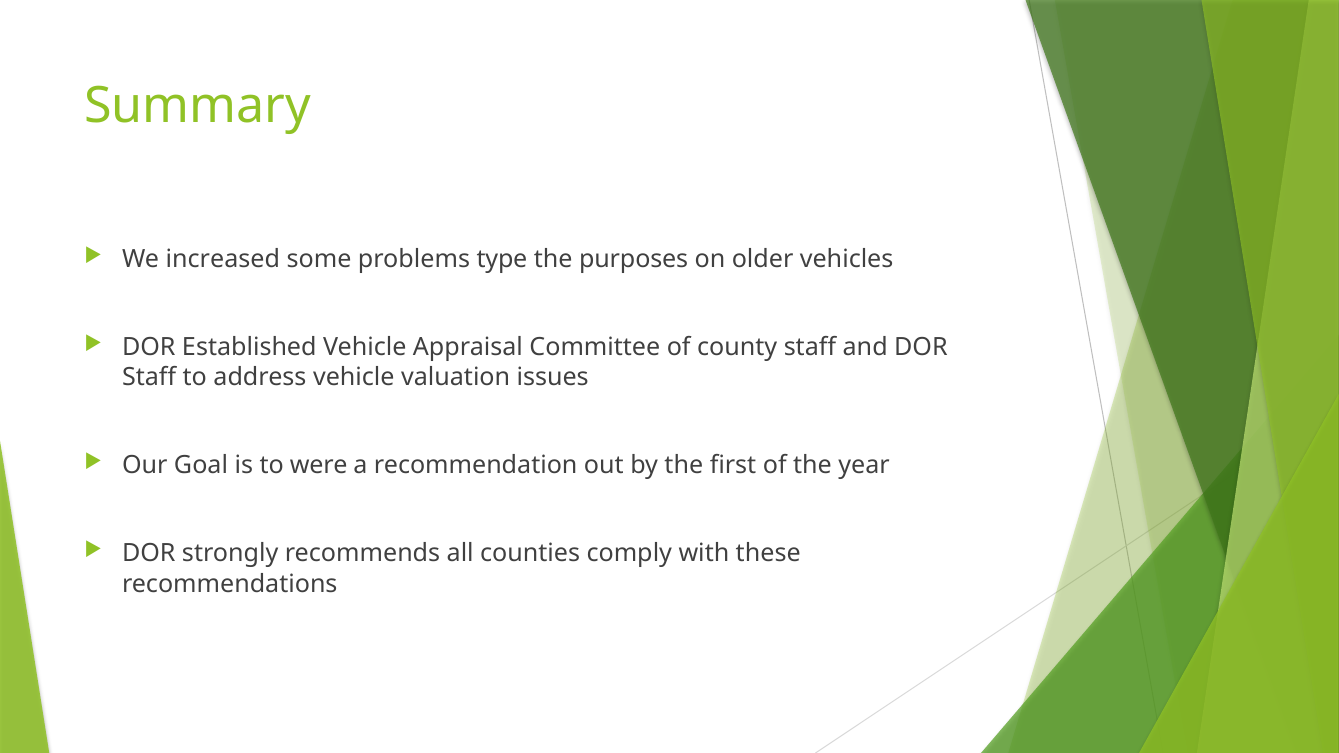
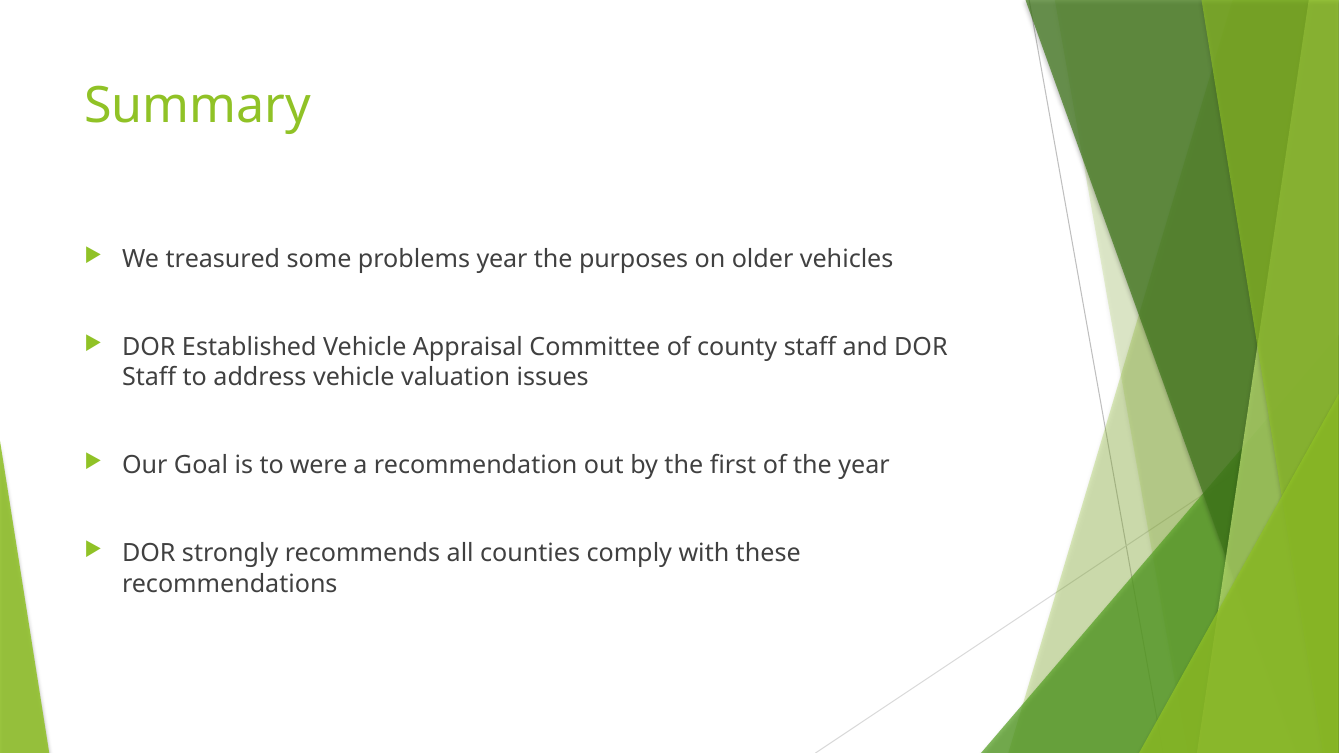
increased: increased -> treasured
problems type: type -> year
